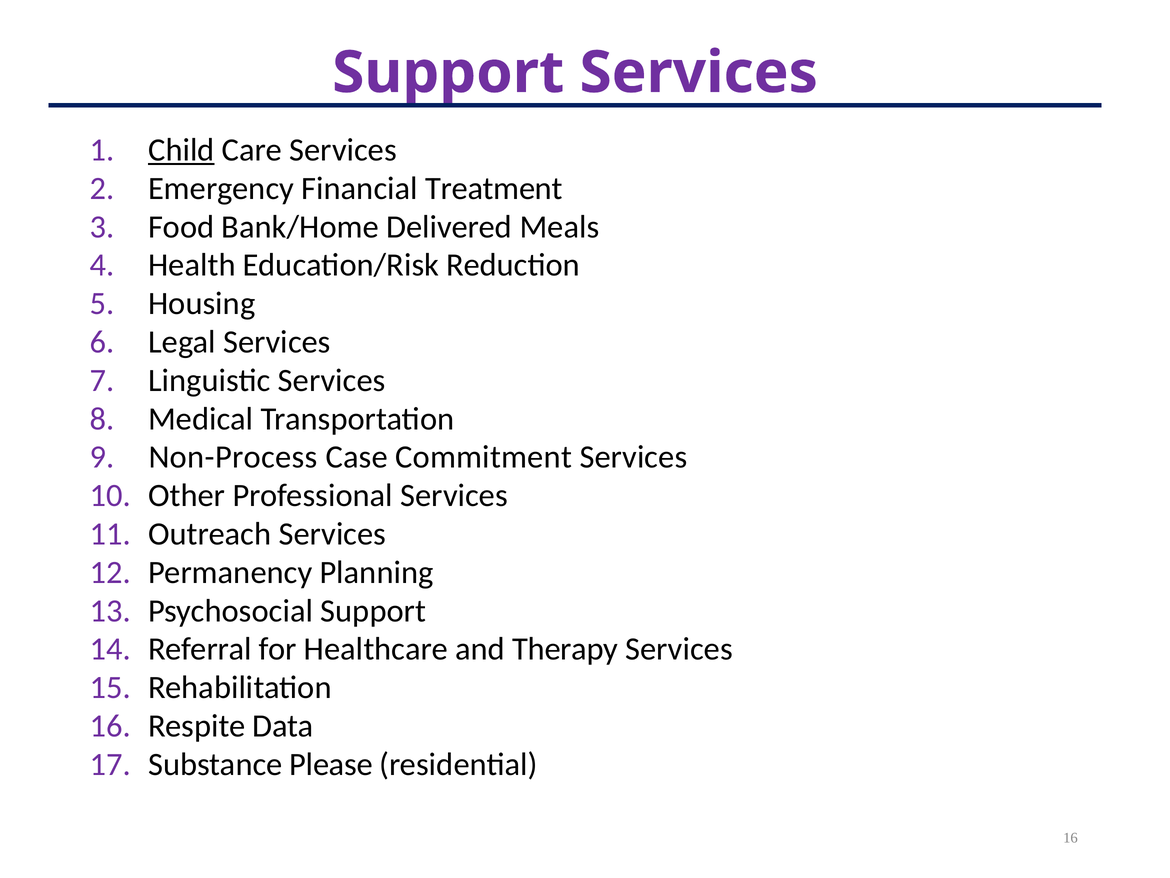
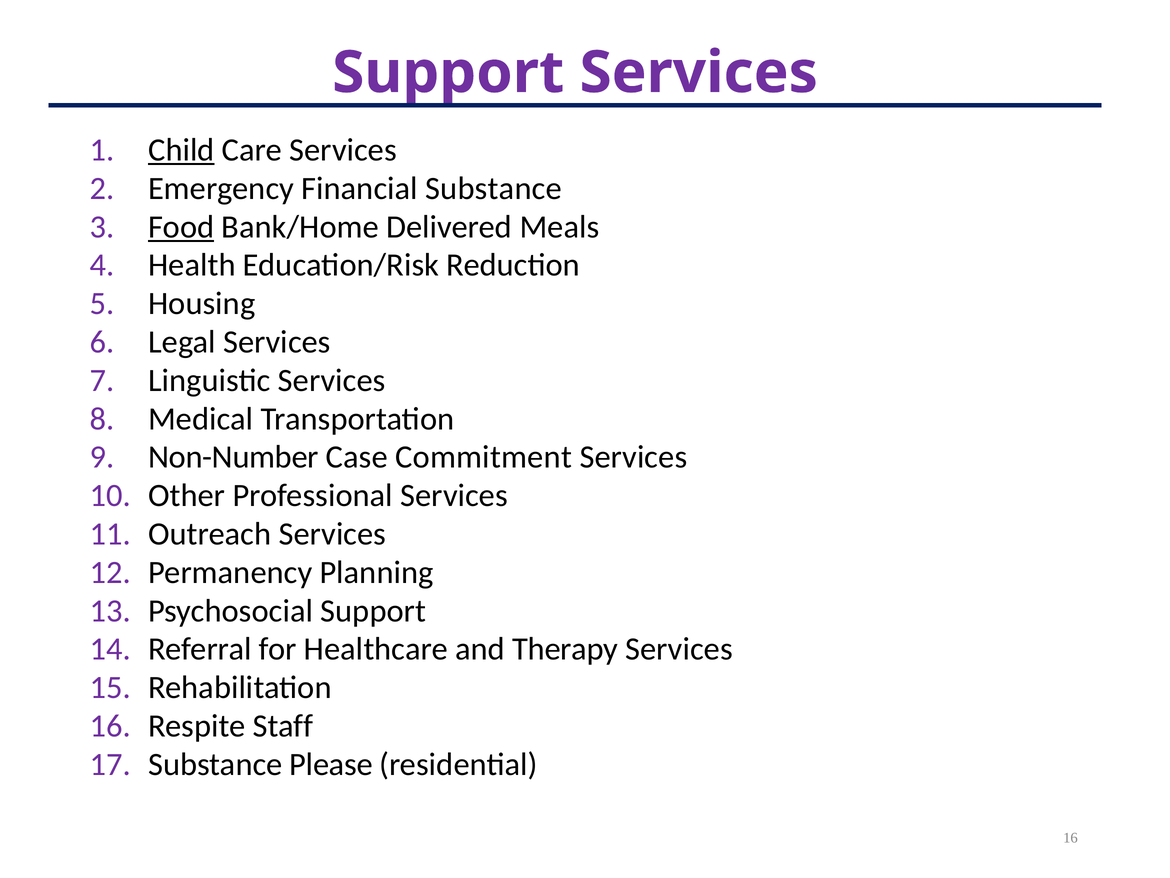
Financial Treatment: Treatment -> Substance
Food underline: none -> present
Non-Process: Non-Process -> Non-Number
Data: Data -> Staff
